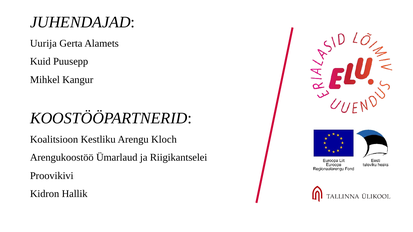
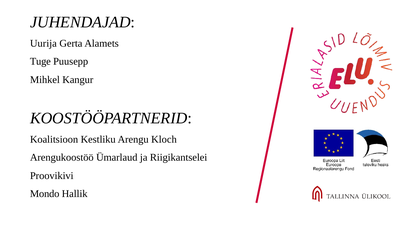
Kuid: Kuid -> Tuge
Kidron: Kidron -> Mondo
